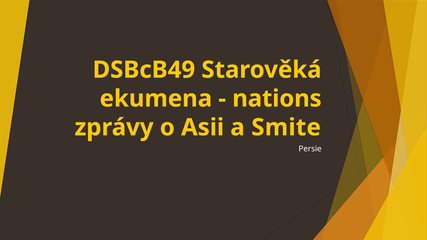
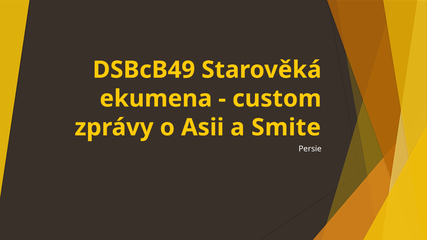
nations: nations -> custom
